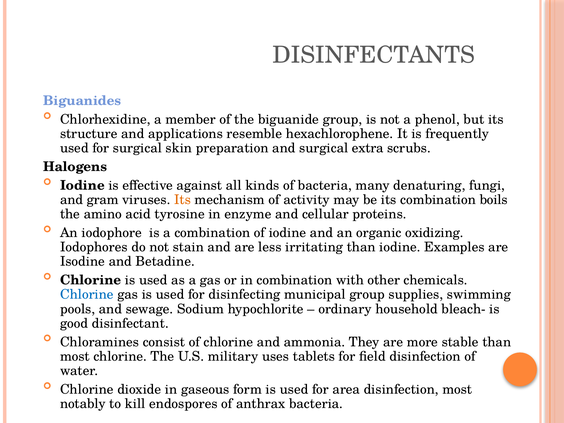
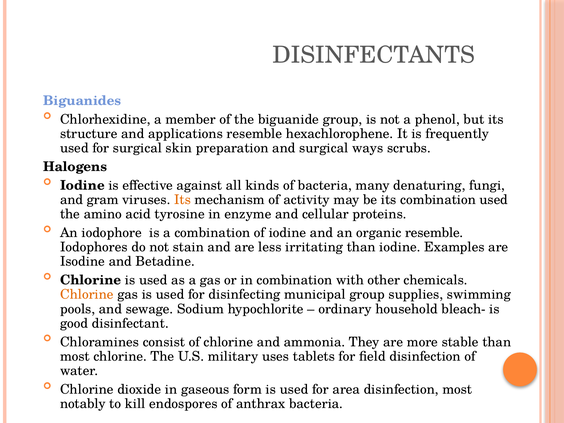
extra: extra -> ways
combination boils: boils -> used
organic oxidizing: oxidizing -> resemble
Chlorine at (87, 295) colour: blue -> orange
